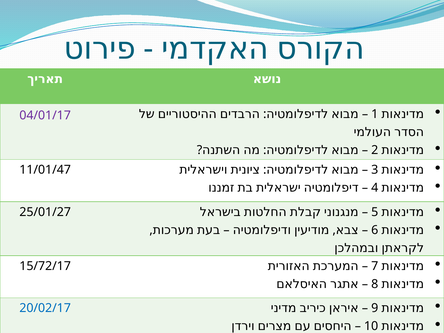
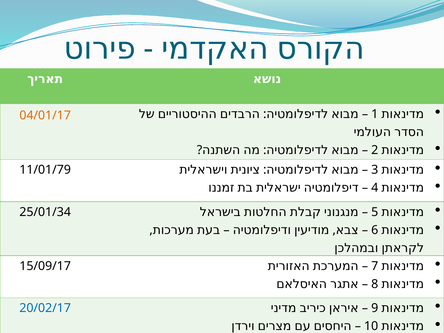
04/01/17 colour: purple -> orange
11/01/47: 11/01/47 -> 11/01/79
25/01/27: 25/01/27 -> 25/01/34
15/72/17: 15/72/17 -> 15/09/17
